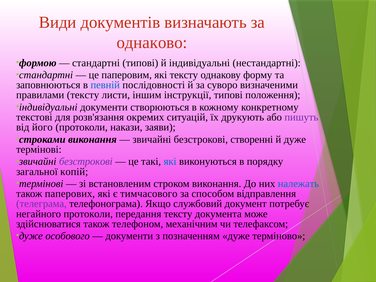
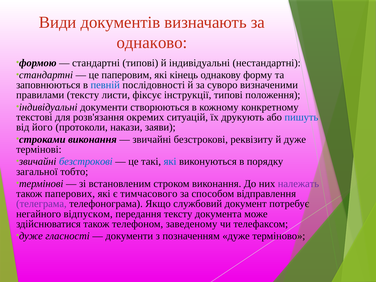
які тексту: тексту -> кінець
іншим: іншим -> фіксує
пишуть colour: purple -> blue
створенні: створенні -> реквізиту
безстрокові at (86, 162) colour: purple -> blue
копій: копій -> тобто
належать colour: blue -> purple
негайного протоколи: протоколи -> відпуском
механічним: механічним -> заведеному
особового: особового -> гласності
